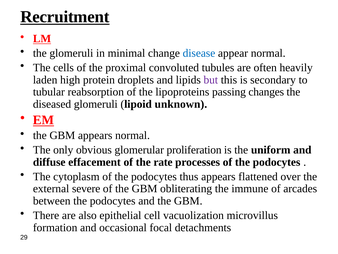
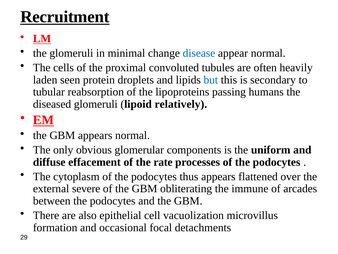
high: high -> seen
but colour: purple -> blue
changes: changes -> humans
unknown: unknown -> relatively
proliferation: proliferation -> components
